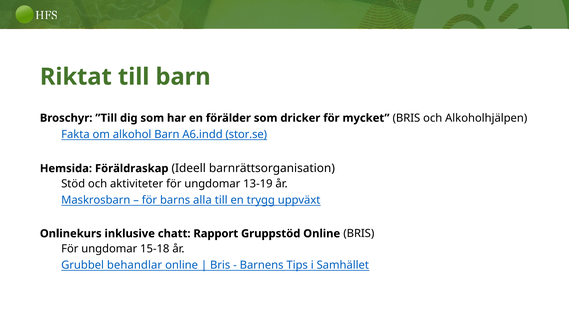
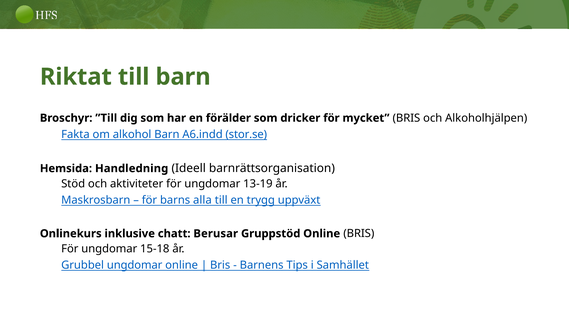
Föräldraskap: Föräldraskap -> Handledning
Rapport: Rapport -> Berusar
Grubbel behandlar: behandlar -> ungdomar
